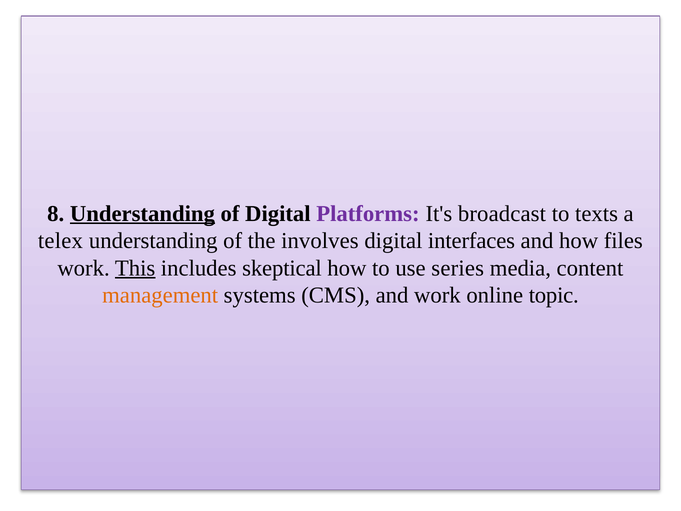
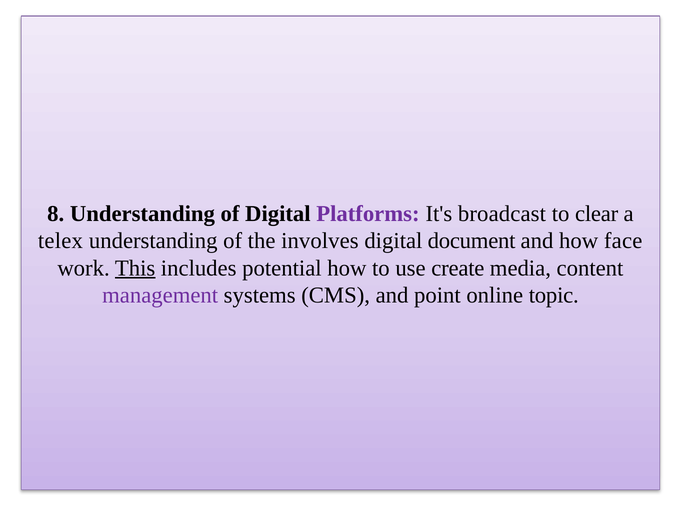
Understanding at (142, 213) underline: present -> none
texts: texts -> clear
interfaces: interfaces -> document
files: files -> face
skeptical: skeptical -> potential
series: series -> create
management colour: orange -> purple
and work: work -> point
